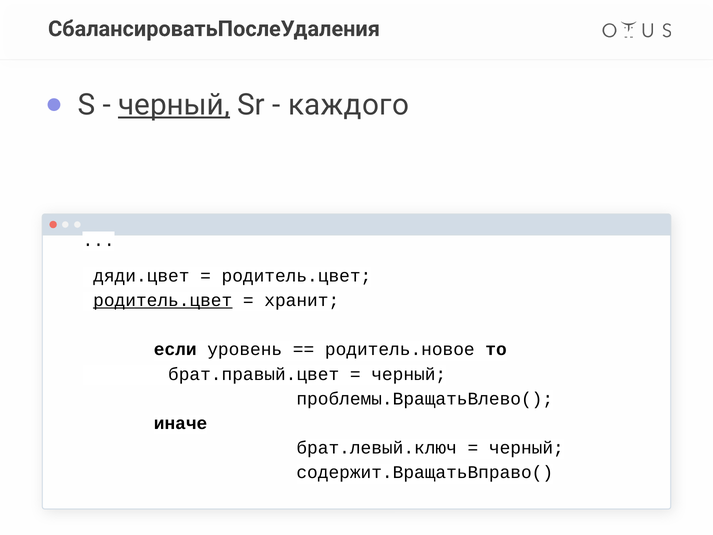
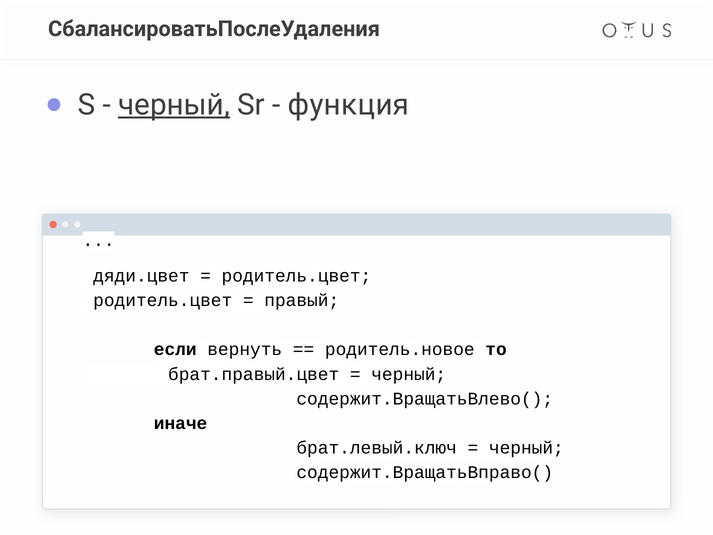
каждого: каждого -> функция
родитель.цвет at (163, 300) underline: present -> none
хранит: хранит -> правый
уровень: уровень -> вернуть
проблемы.ВращатьВлево(: проблемы.ВращатьВлево( -> содержит.ВращатьВлево(
